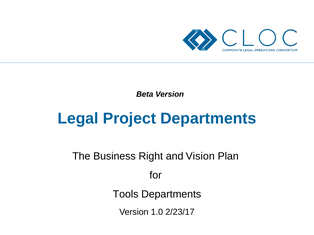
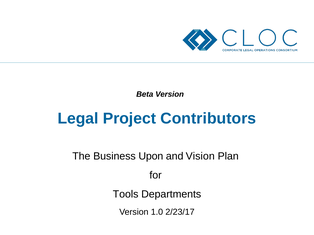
Project Departments: Departments -> Contributors
Right: Right -> Upon
